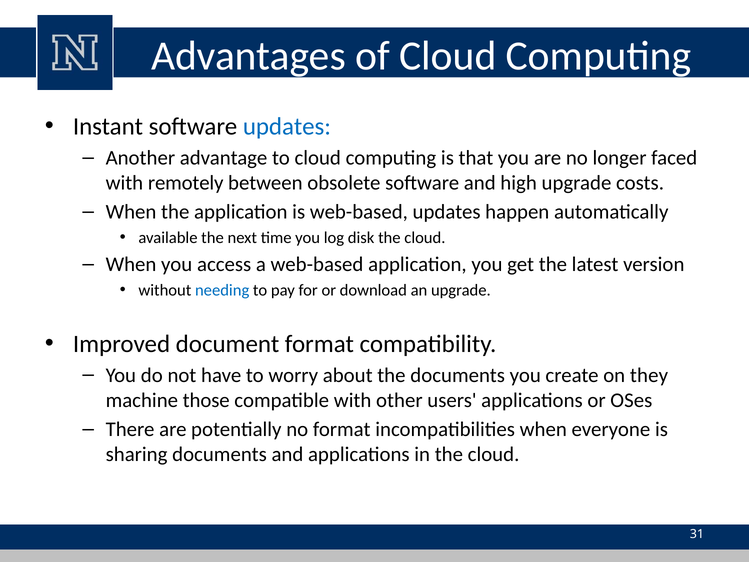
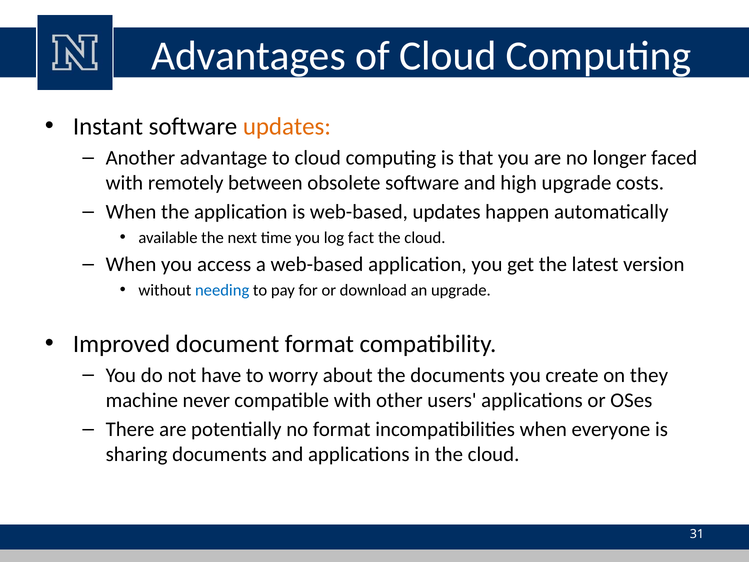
updates at (287, 127) colour: blue -> orange
disk: disk -> fact
those: those -> never
